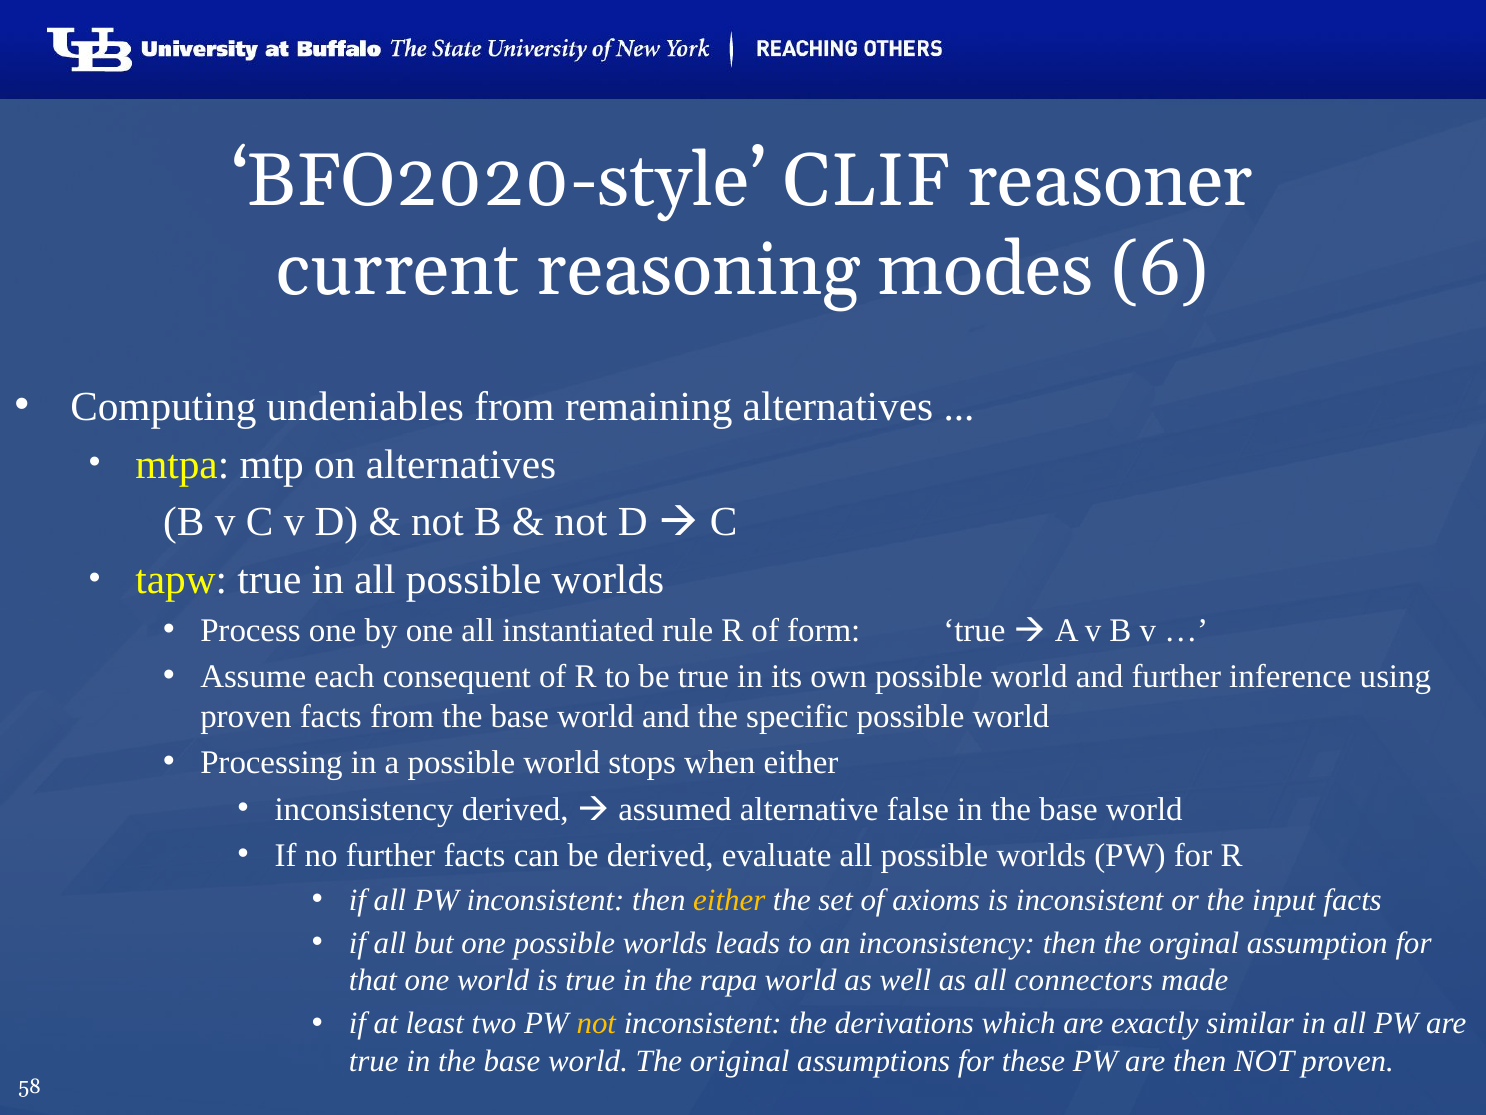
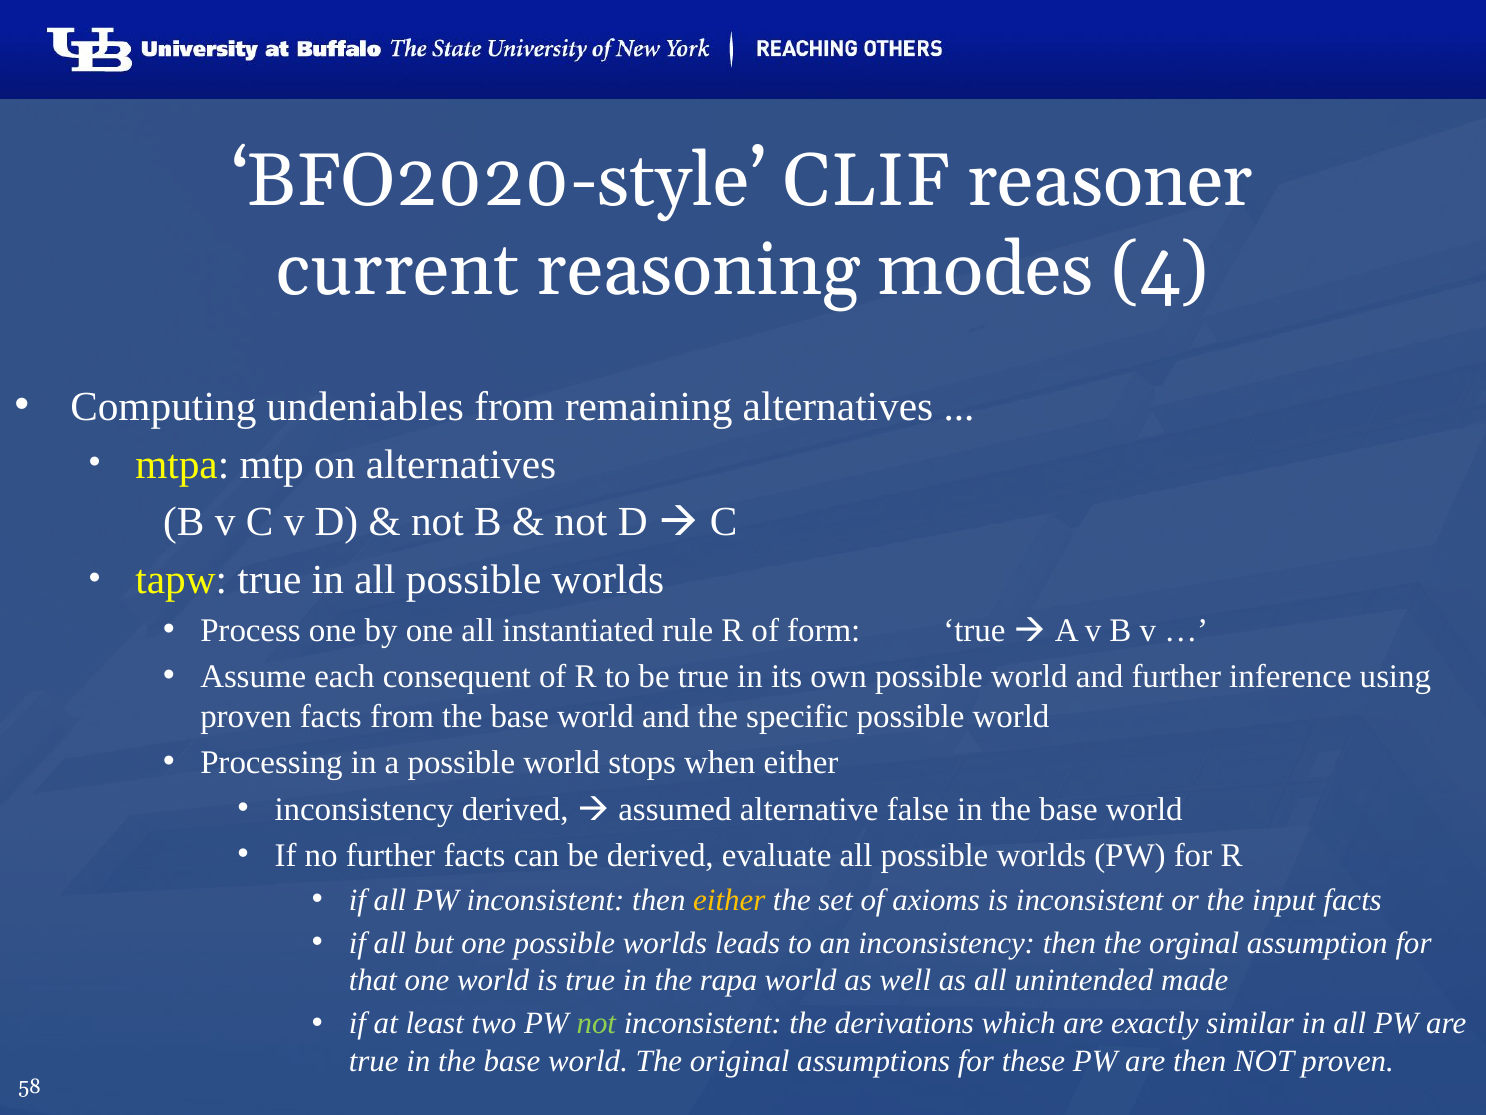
6: 6 -> 4
connectors: connectors -> unintended
not at (596, 1023) colour: yellow -> light green
